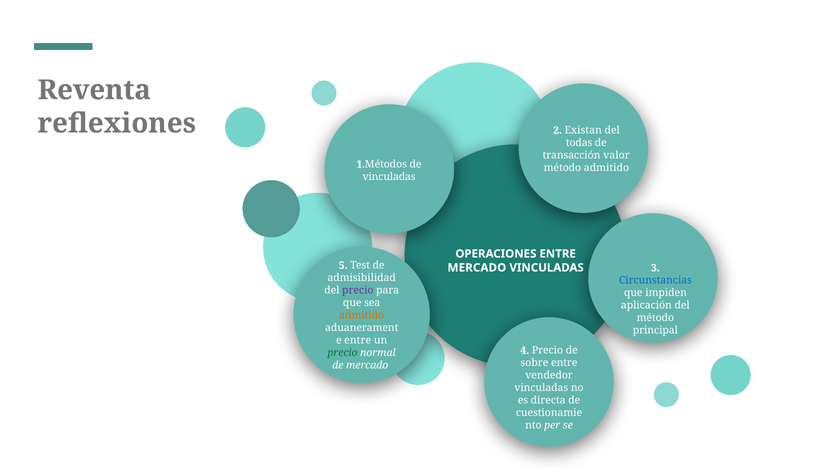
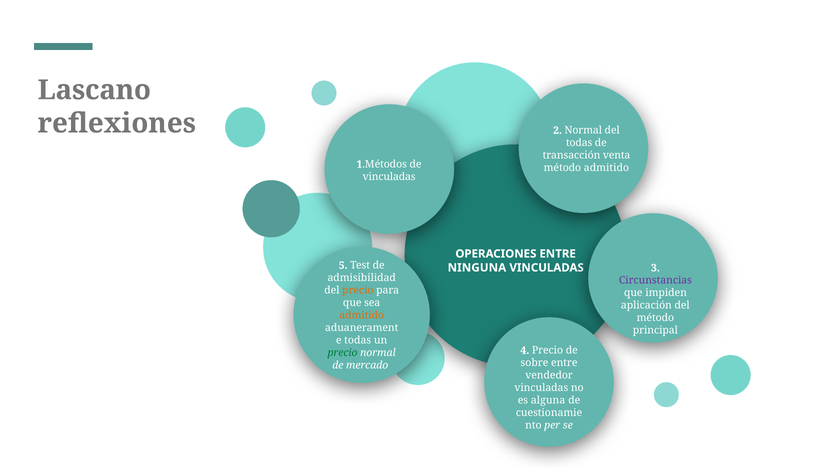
Reventa: Reventa -> Lascano
2 Existan: Existan -> Normal
valor: valor -> venta
MERCADO at (477, 268): MERCADO -> NINGUNA
Circunstancias colour: blue -> purple
precio at (358, 290) colour: purple -> orange
entre at (358, 340): entre -> todas
directa: directa -> alguna
